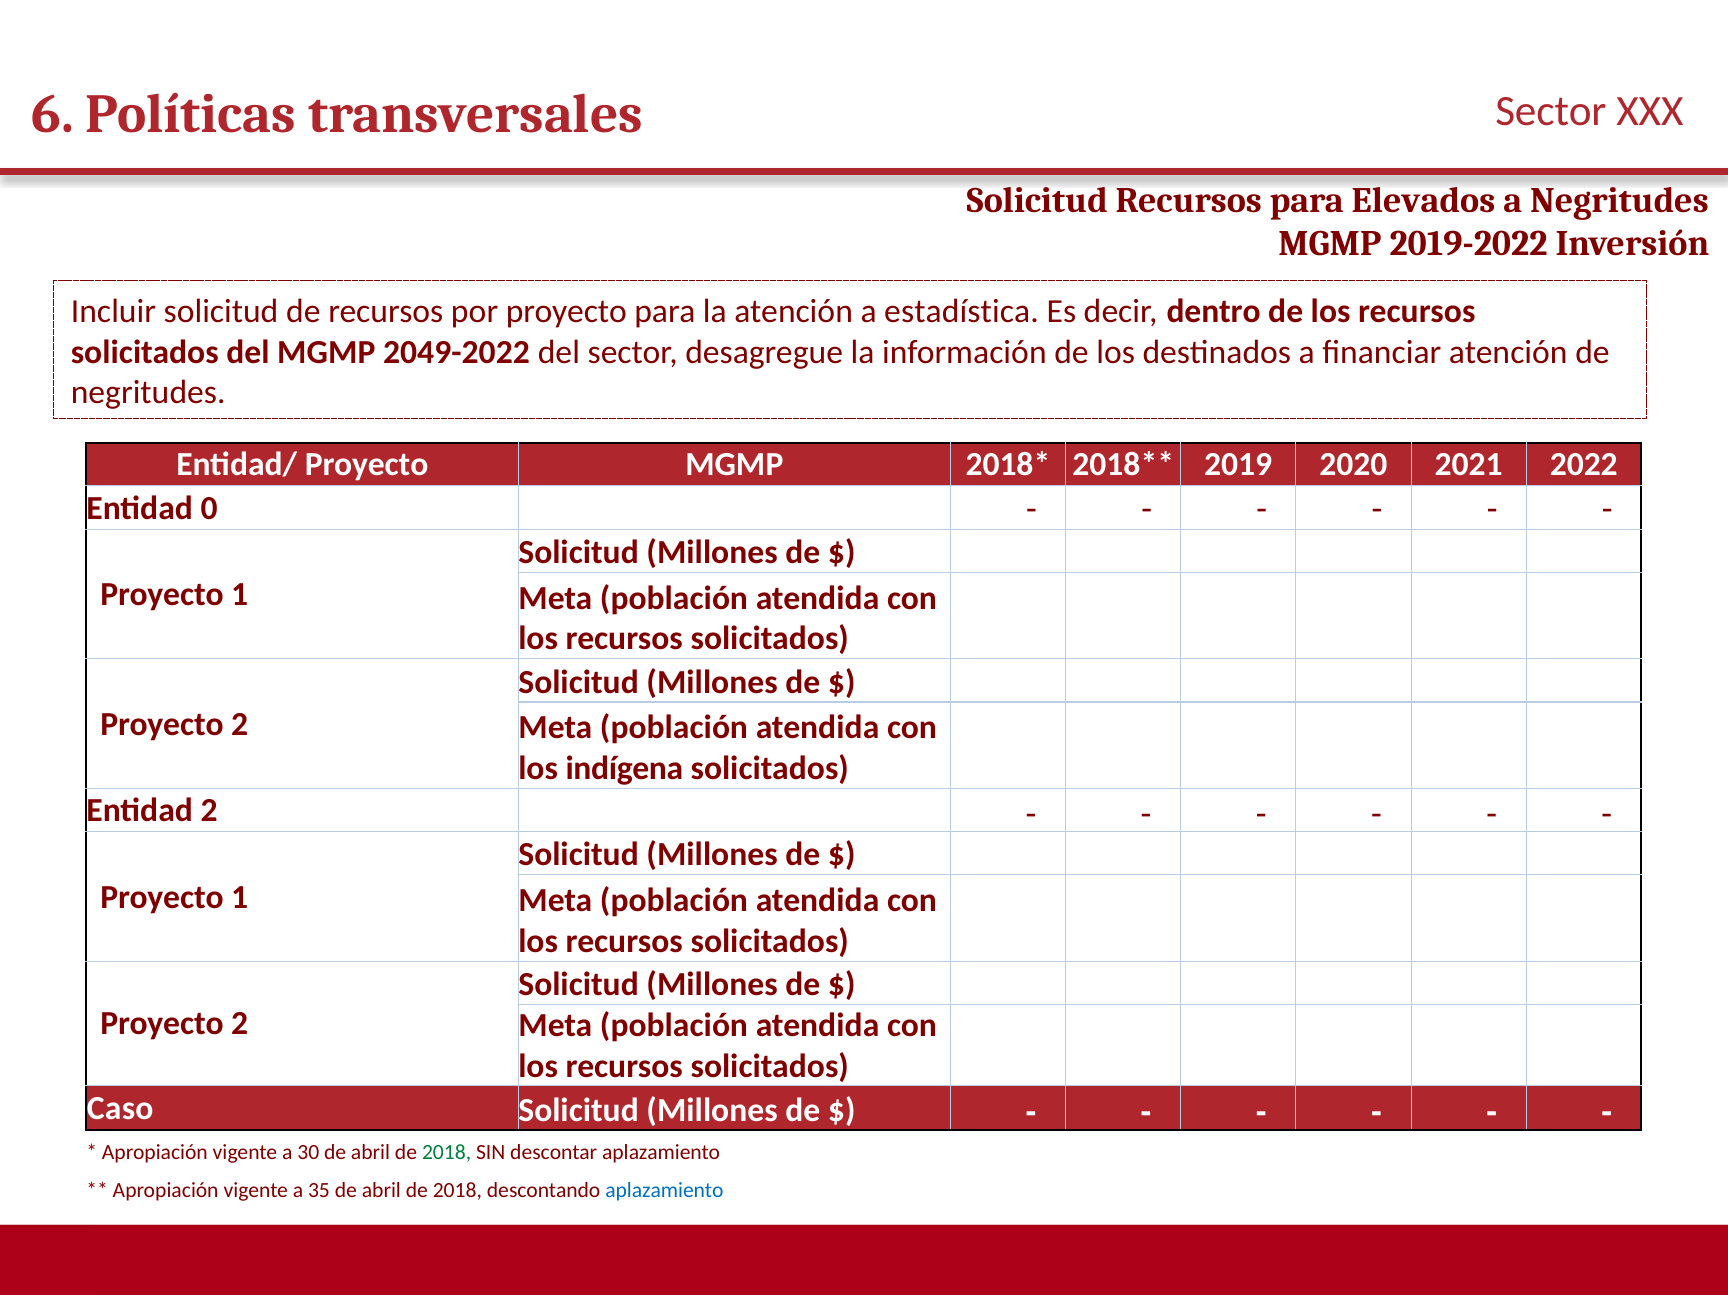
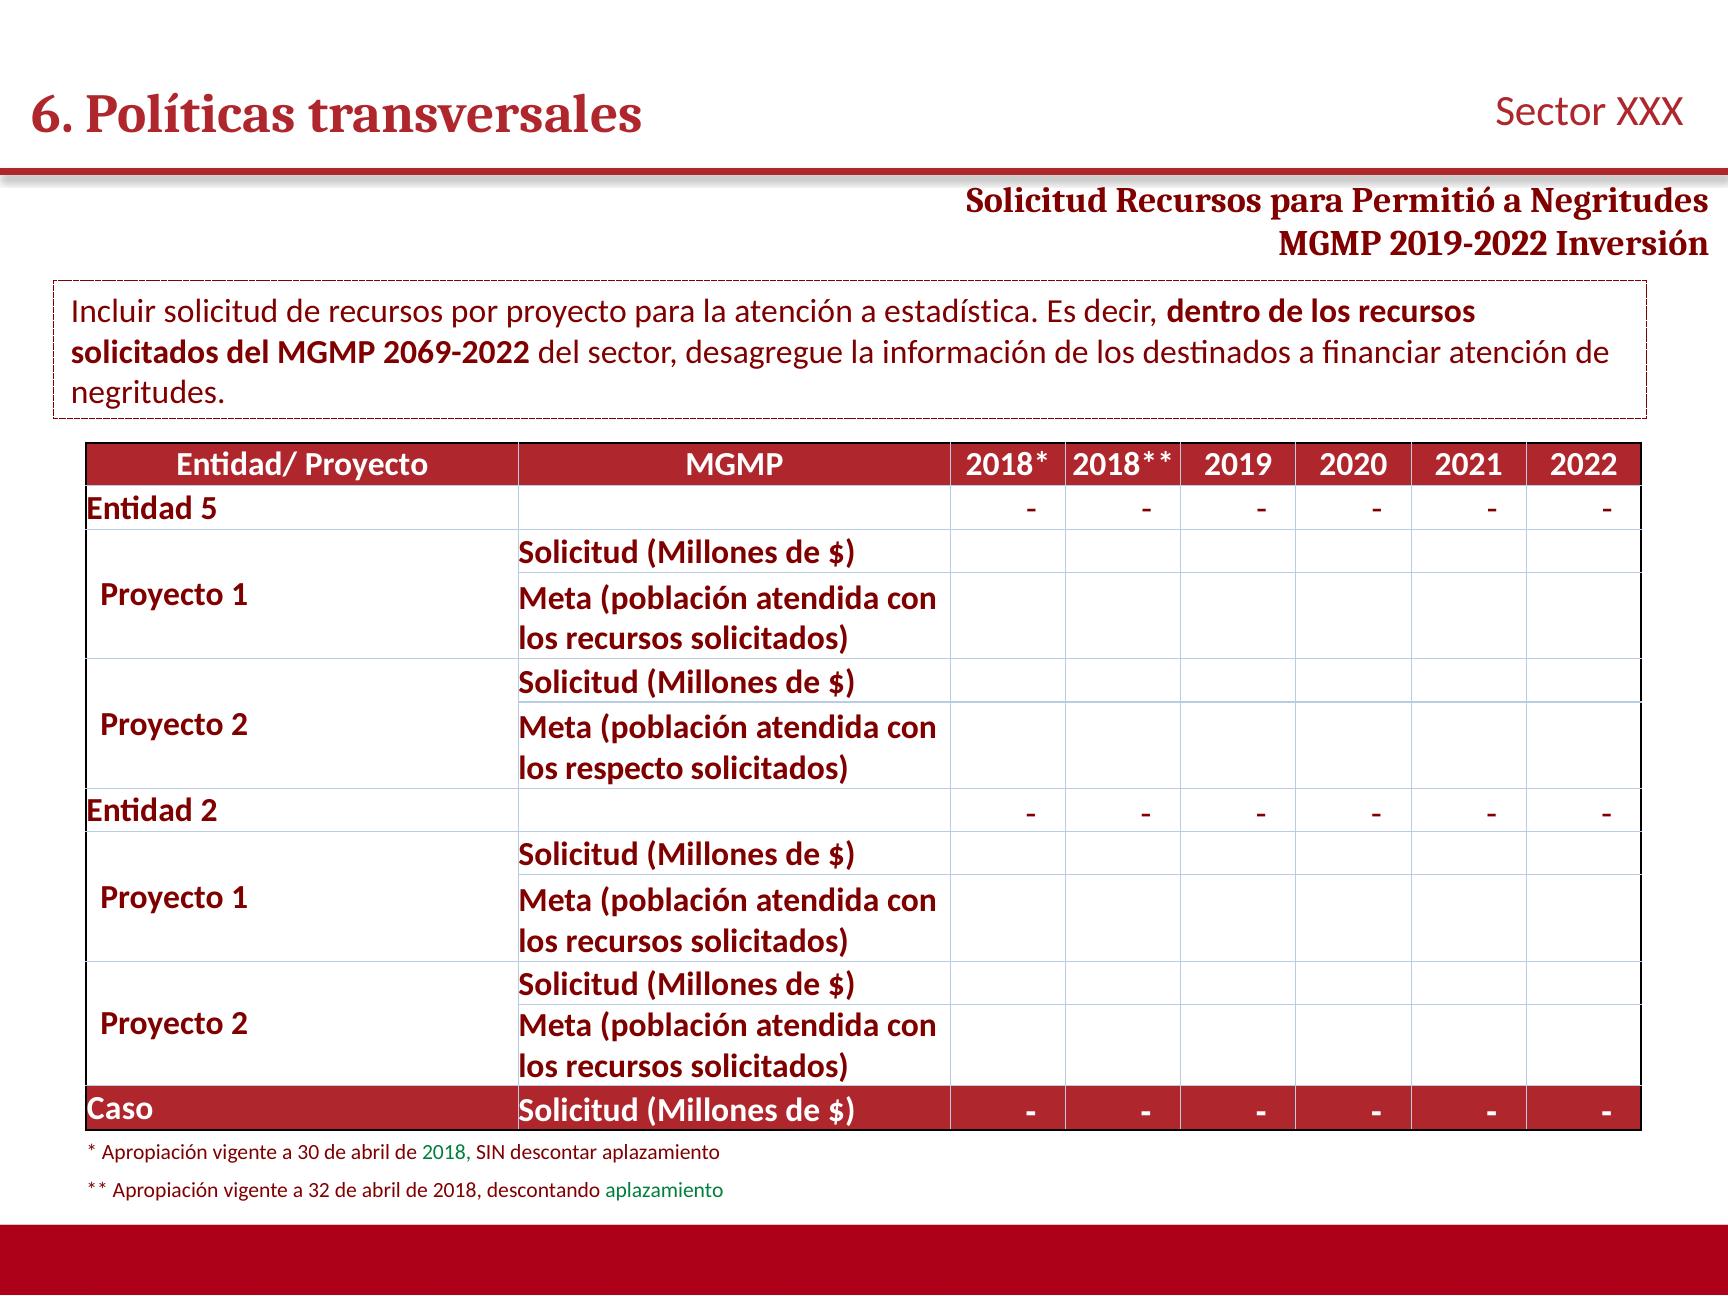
Elevados: Elevados -> Permitió
2049-2022: 2049-2022 -> 2069-2022
0: 0 -> 5
indígena: indígena -> respecto
35: 35 -> 32
aplazamiento at (664, 1190) colour: blue -> green
